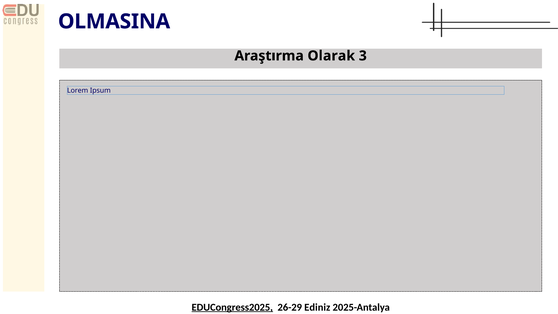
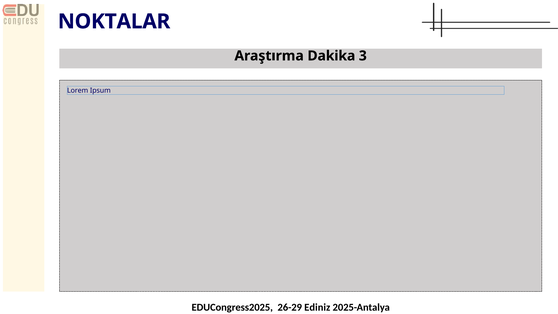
OLMASINA: OLMASINA -> NOKTALAR
Olarak: Olarak -> Dakika
EDUCongress2025 underline: present -> none
